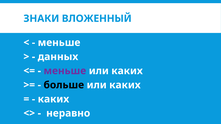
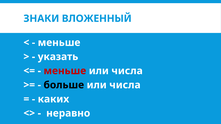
данных: данных -> указать
меньше at (65, 71) colour: purple -> red
каких at (127, 71): каких -> числа
каких at (125, 85): каких -> числа
